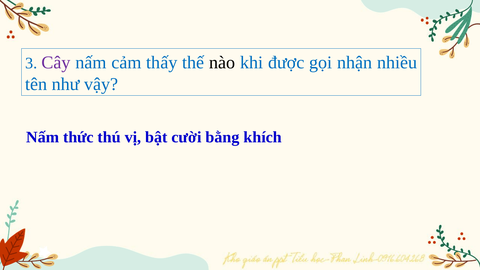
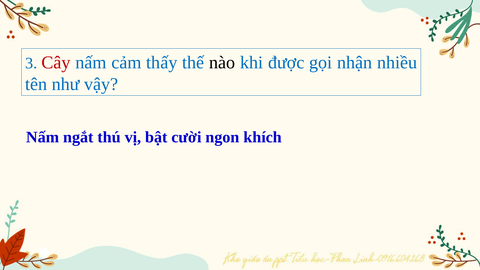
Cây colour: purple -> red
thức: thức -> ngắt
bằng: bằng -> ngon
